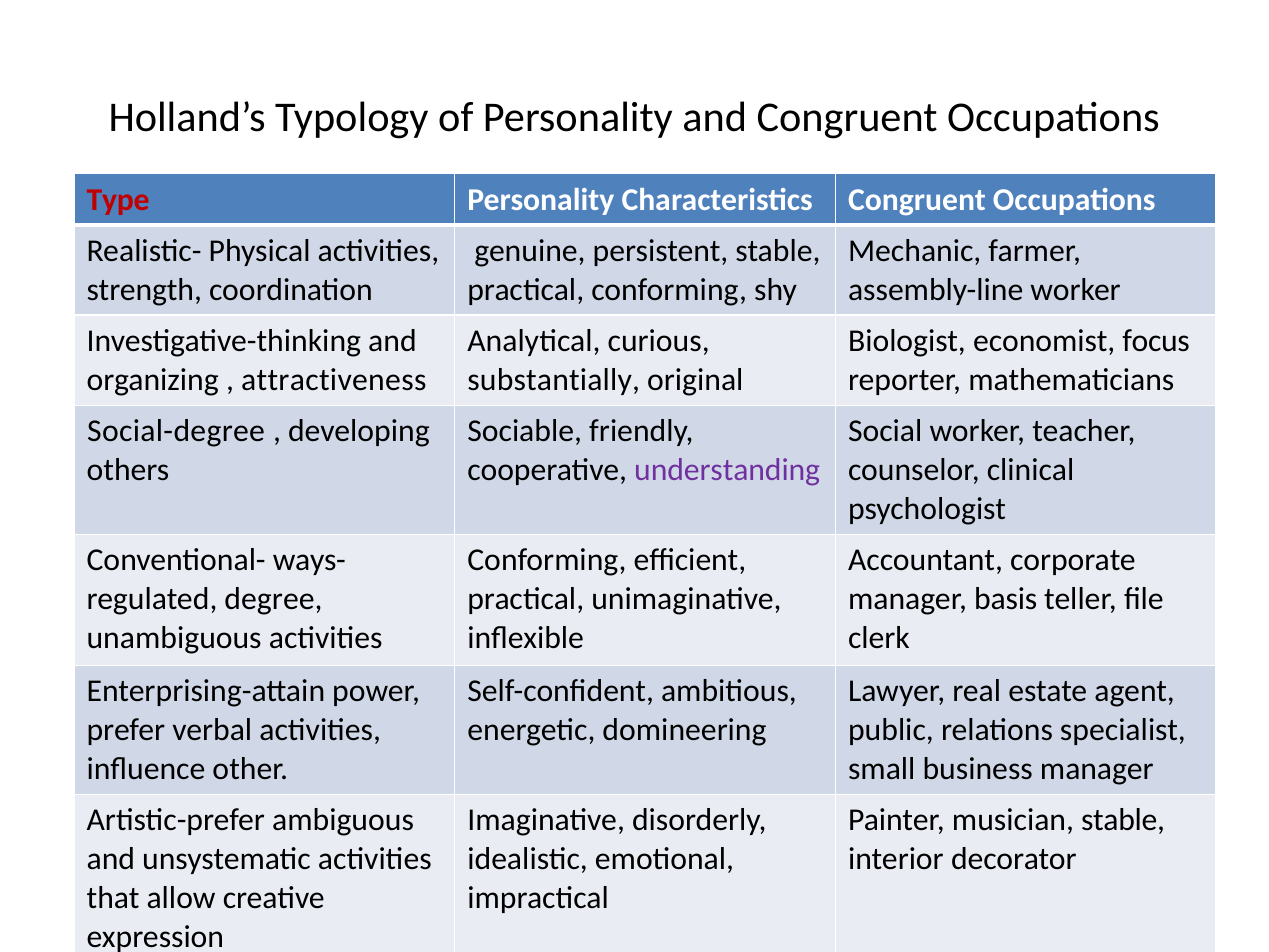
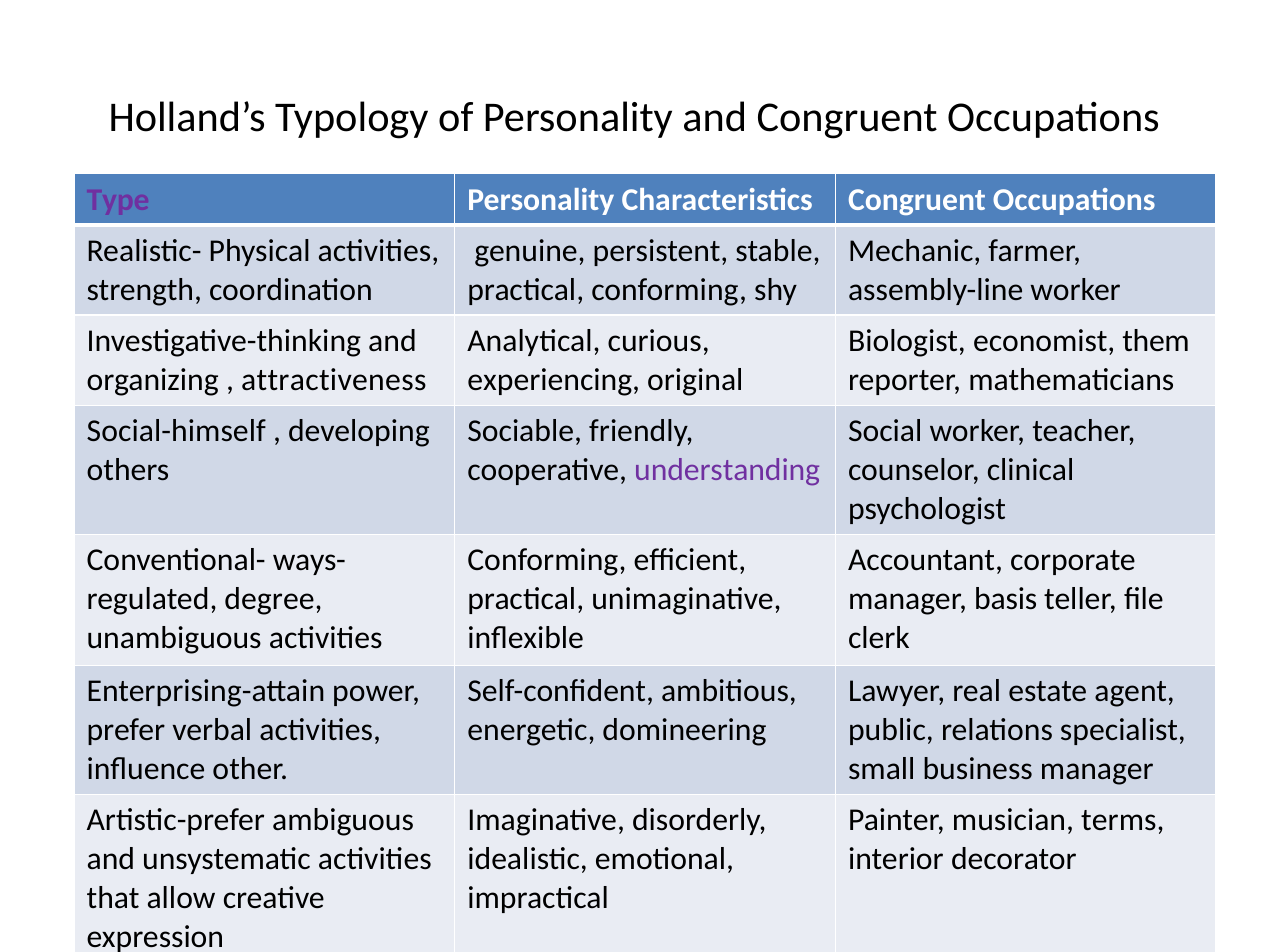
Type colour: red -> purple
focus: focus -> them
substantially: substantially -> experiencing
Social-degree: Social-degree -> Social-himself
musician stable: stable -> terms
